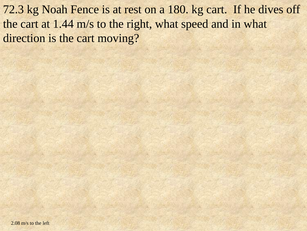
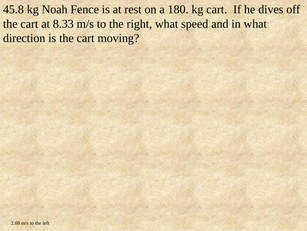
72.3: 72.3 -> 45.8
1.44: 1.44 -> 8.33
